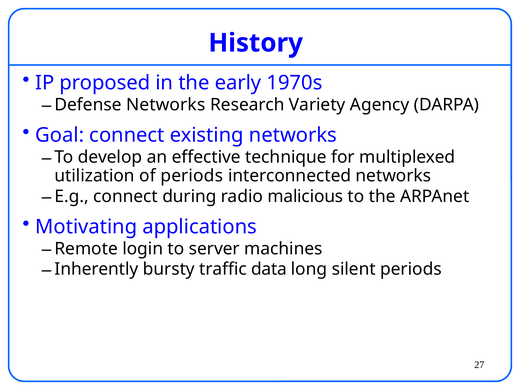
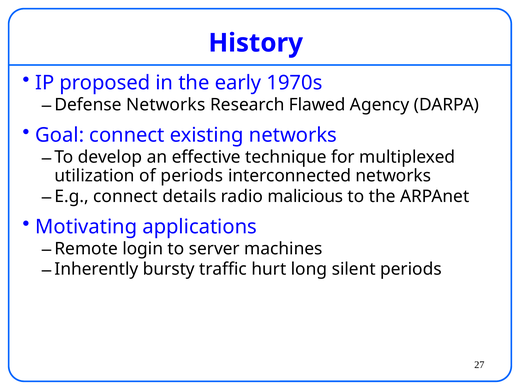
Variety: Variety -> Flawed
during: during -> details
data: data -> hurt
